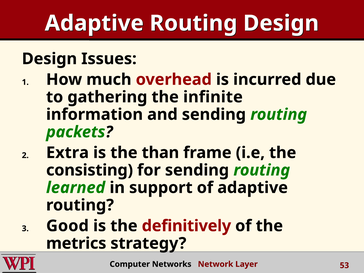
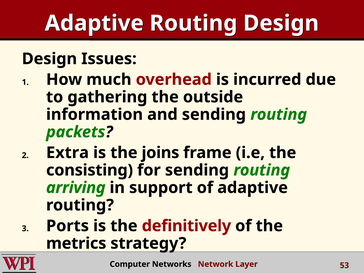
infinite: infinite -> outside
than: than -> joins
learned: learned -> arriving
Good: Good -> Ports
